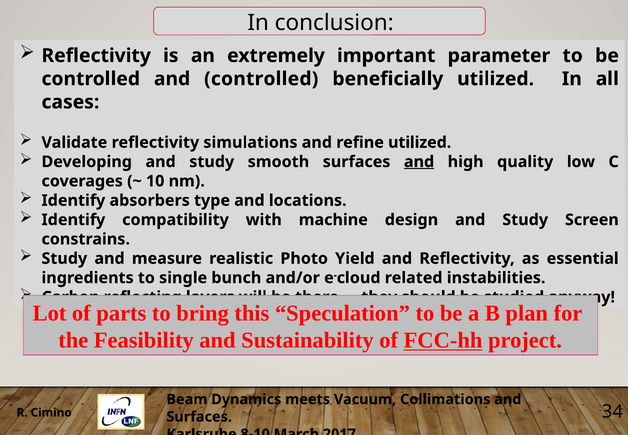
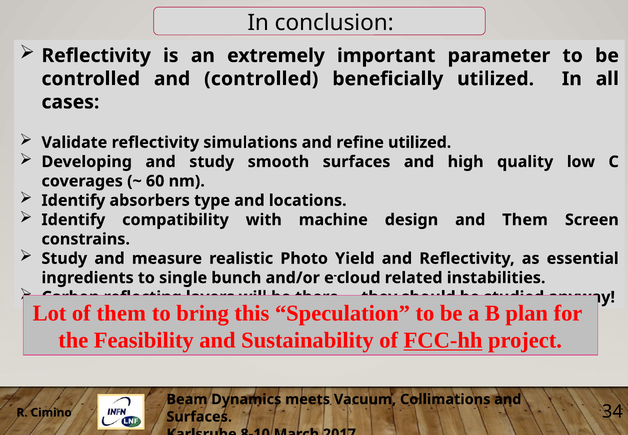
and at (419, 162) underline: present -> none
10: 10 -> 60
design and Study: Study -> Them
of parts: parts -> them
